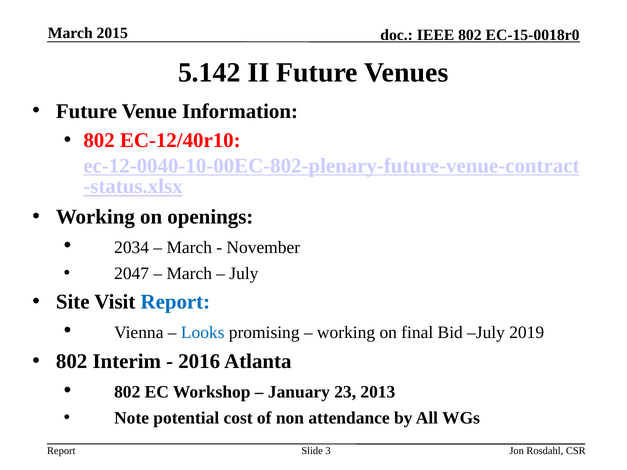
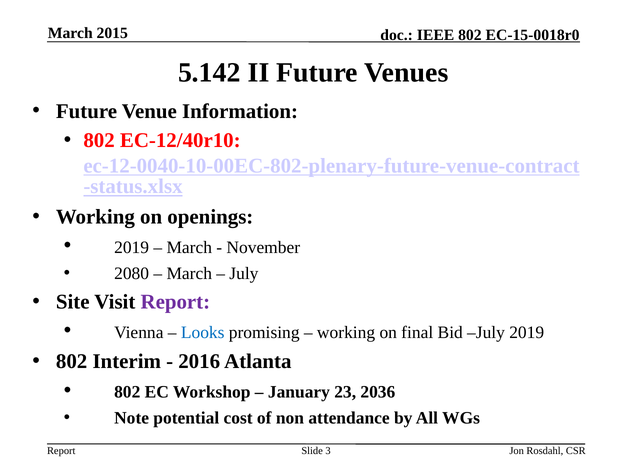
2034 at (132, 248): 2034 -> 2019
2047: 2047 -> 2080
Report at (175, 302) colour: blue -> purple
2013: 2013 -> 2036
